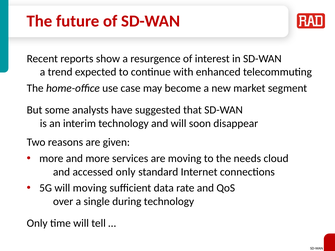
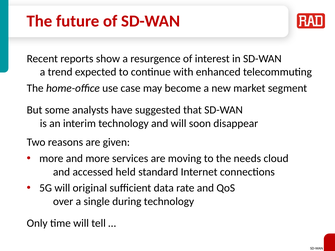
accessed only: only -> held
will moving: moving -> original
